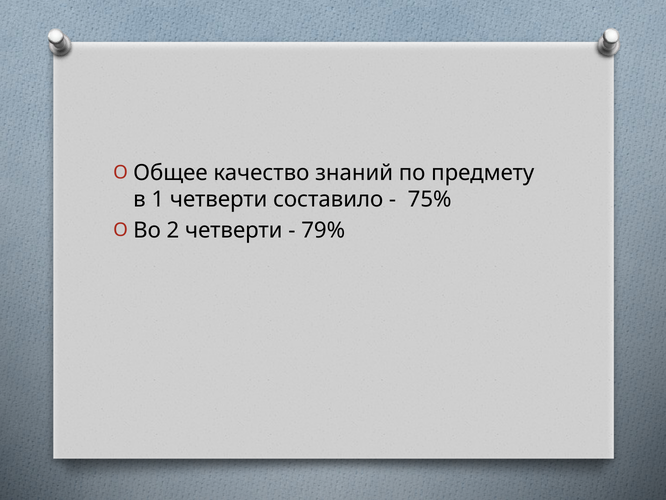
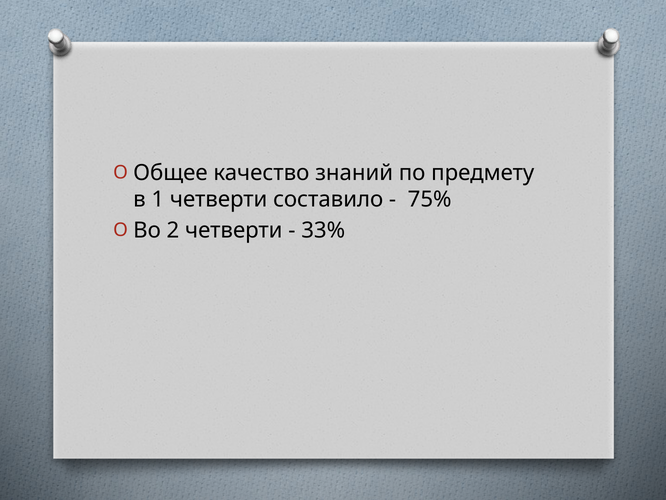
79%: 79% -> 33%
